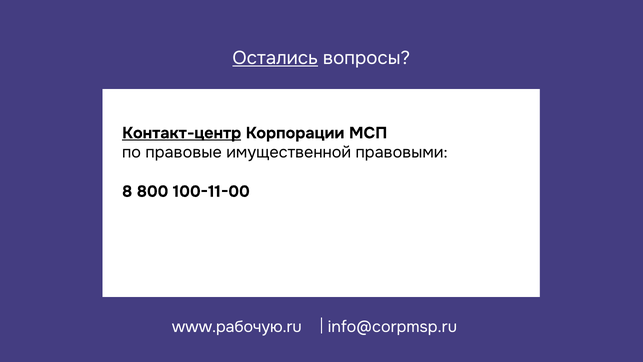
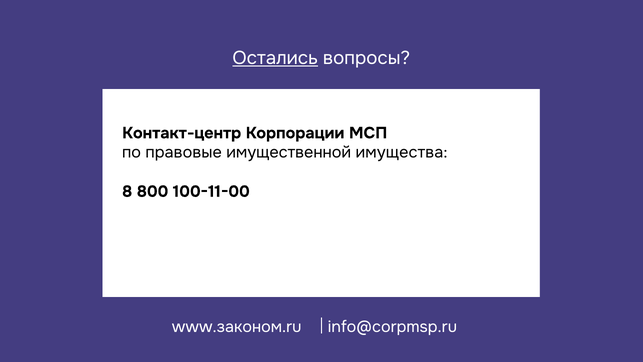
Контакт-центр underline: present -> none
правовыми: правовыми -> имущества
www.рабочую.ru: www.рабочую.ru -> www.законом.ru
